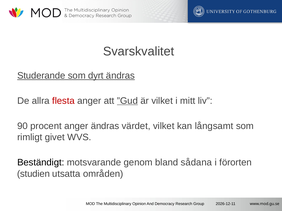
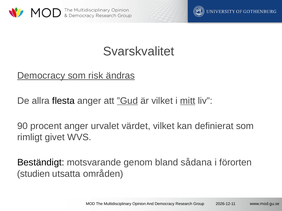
Studerande at (41, 76): Studerande -> Democracy
dyrt: dyrt -> risk
flesta colour: red -> black
mitt underline: none -> present
anger ändras: ändras -> urvalet
långsamt: långsamt -> definierat
